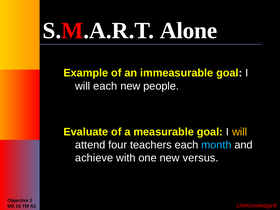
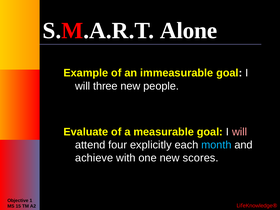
will each: each -> three
will at (240, 132) colour: yellow -> pink
teachers: teachers -> explicitly
versus: versus -> scores
